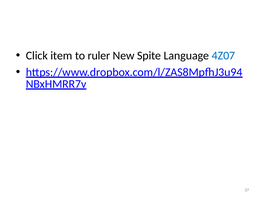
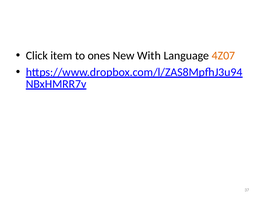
ruler: ruler -> ones
Spite: Spite -> With
4Z07 colour: blue -> orange
